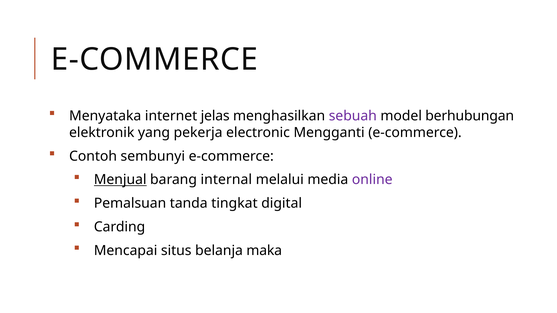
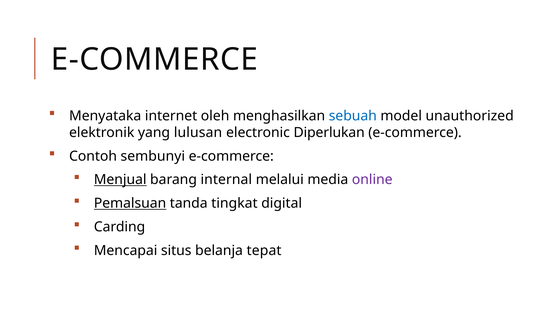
jelas: jelas -> oleh
sebuah colour: purple -> blue
berhubungan: berhubungan -> unauthorized
pekerja: pekerja -> lulusan
Mengganti: Mengganti -> Diperlukan
Pemalsuan underline: none -> present
maka: maka -> tepat
